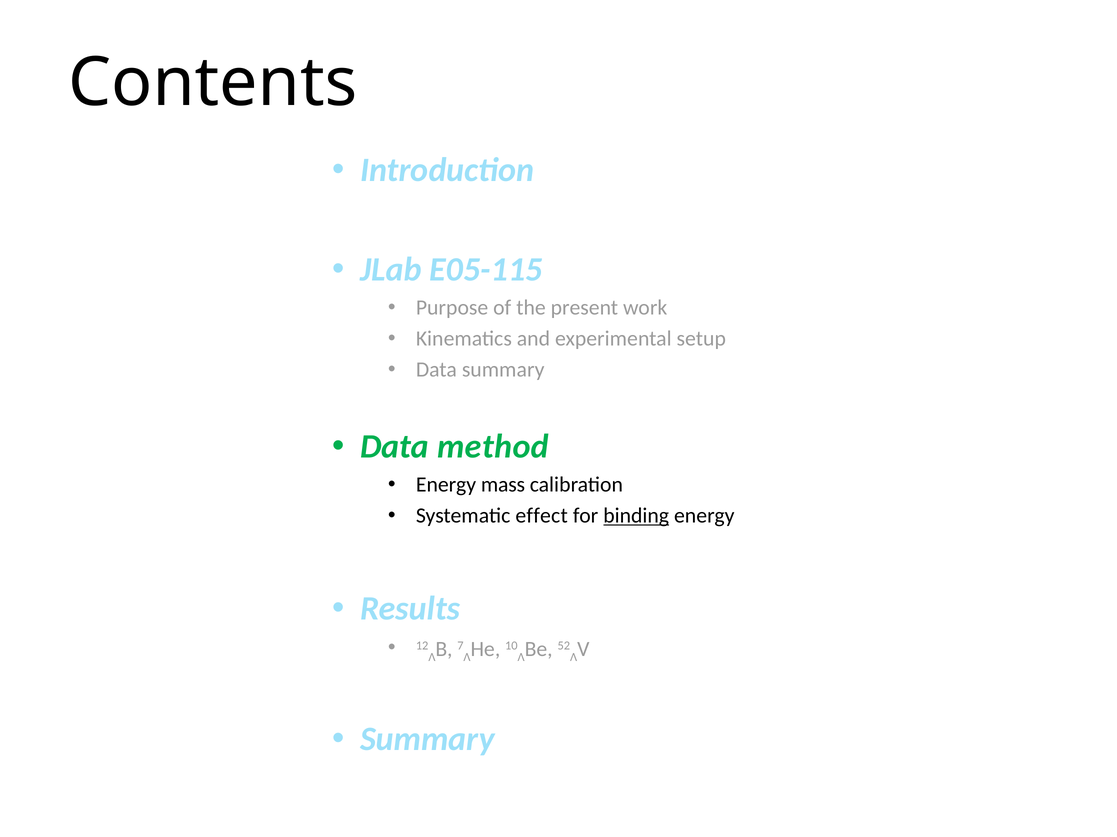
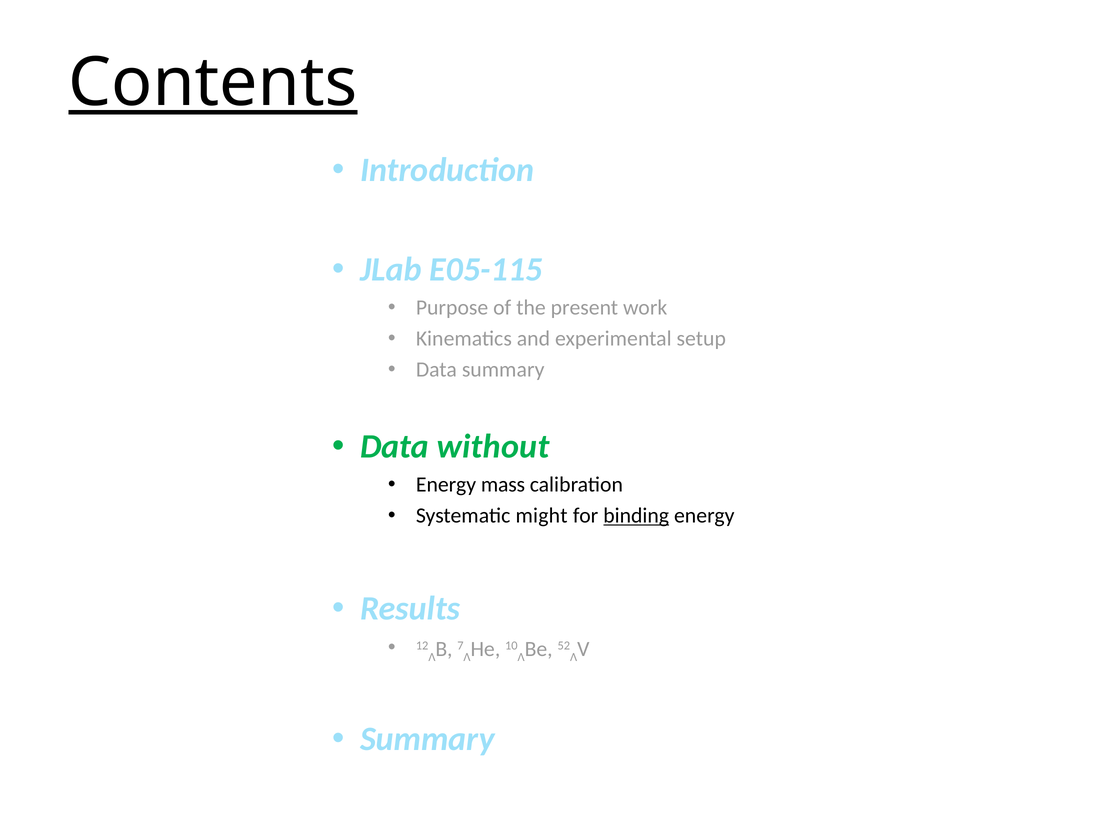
Contents underline: none -> present
method: method -> without
effect: effect -> might
